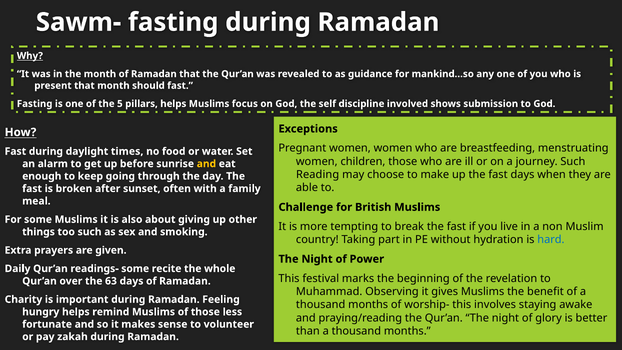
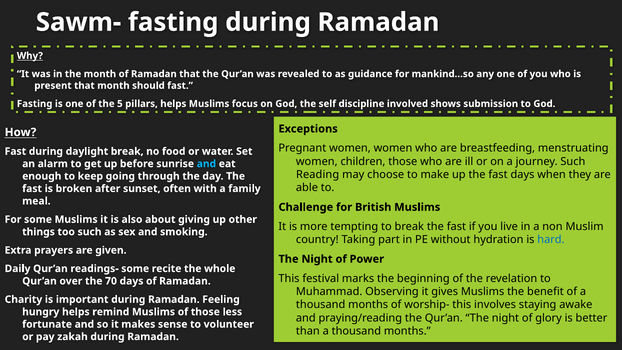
daylight times: times -> break
and at (206, 164) colour: yellow -> light blue
63: 63 -> 70
